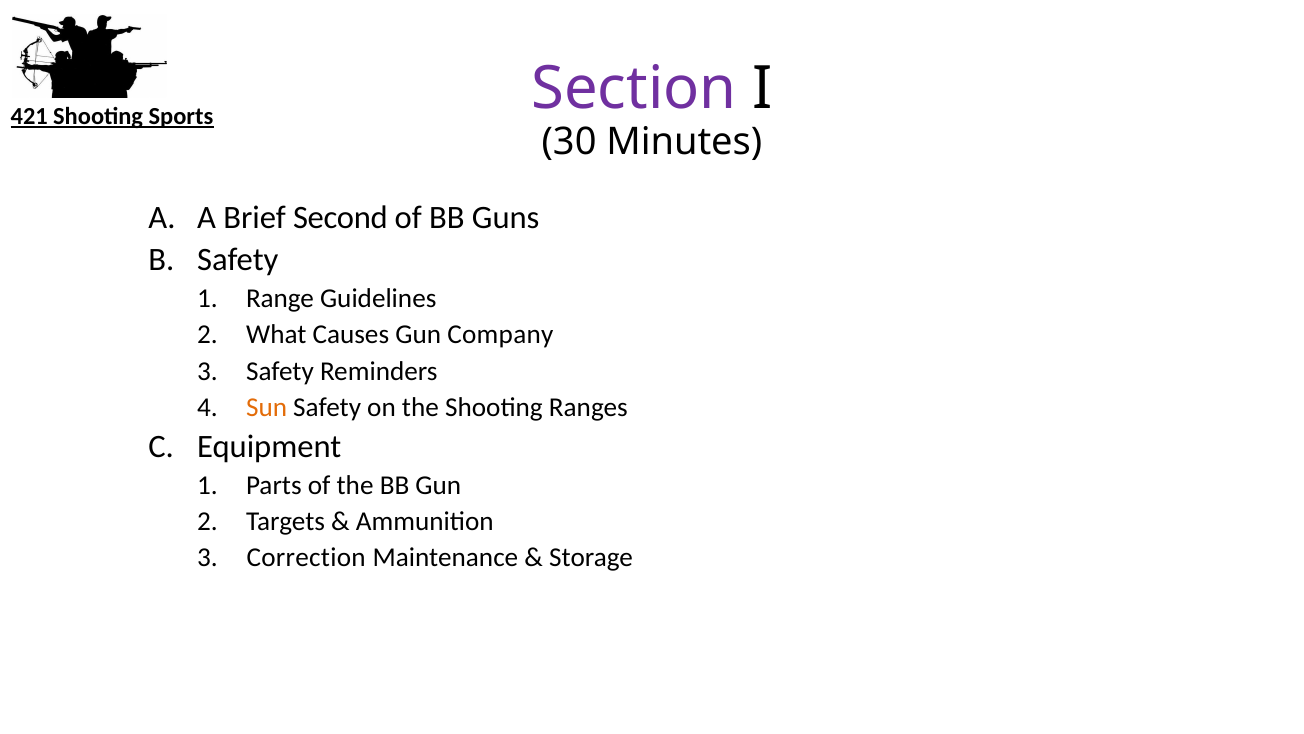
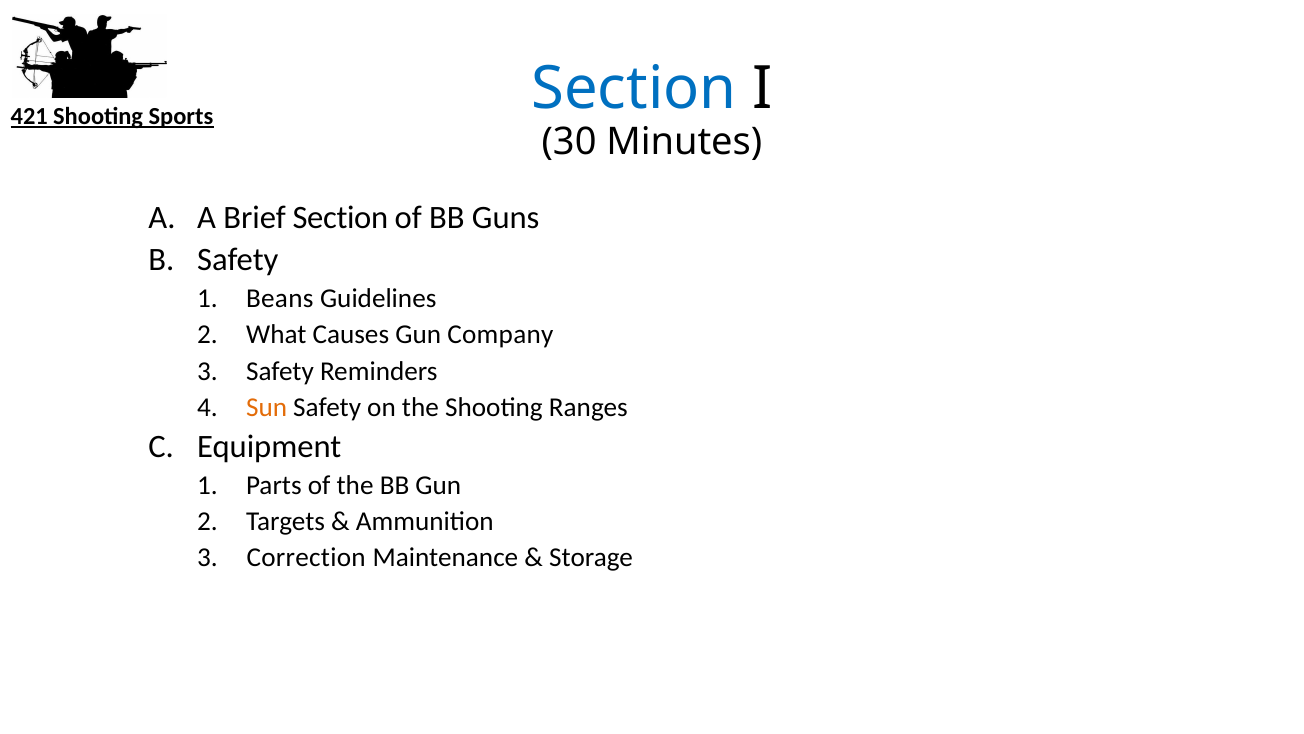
Section at (634, 89) colour: purple -> blue
Brief Second: Second -> Section
Range: Range -> Beans
